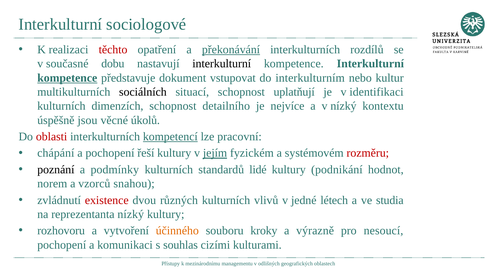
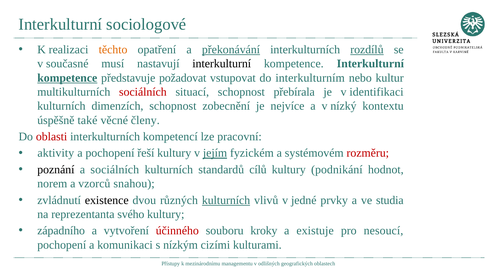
těchto colour: red -> orange
rozdílů underline: none -> present
dobu: dobu -> musí
dokument: dokument -> požadovat
sociálních at (143, 92) colour: black -> red
uplatňují: uplatňují -> přebírala
detailního: detailního -> zobecnění
jsou: jsou -> také
úkolů: úkolů -> členy
kompetencí underline: present -> none
chápání: chápání -> aktivity
a podmínky: podmínky -> sociálních
lidé: lidé -> cílů
existence colour: red -> black
kulturních at (226, 200) underline: none -> present
létech: létech -> prvky
reprezentanta nízký: nízký -> svého
rozhovoru: rozhovoru -> západního
účinného colour: orange -> red
výrazně: výrazně -> existuje
souhlas: souhlas -> nízkým
